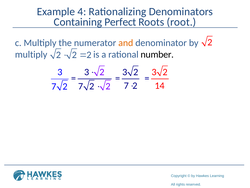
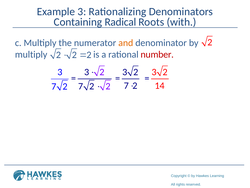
Example 4: 4 -> 3
Perfect: Perfect -> Radical
root: root -> with
number colour: black -> red
